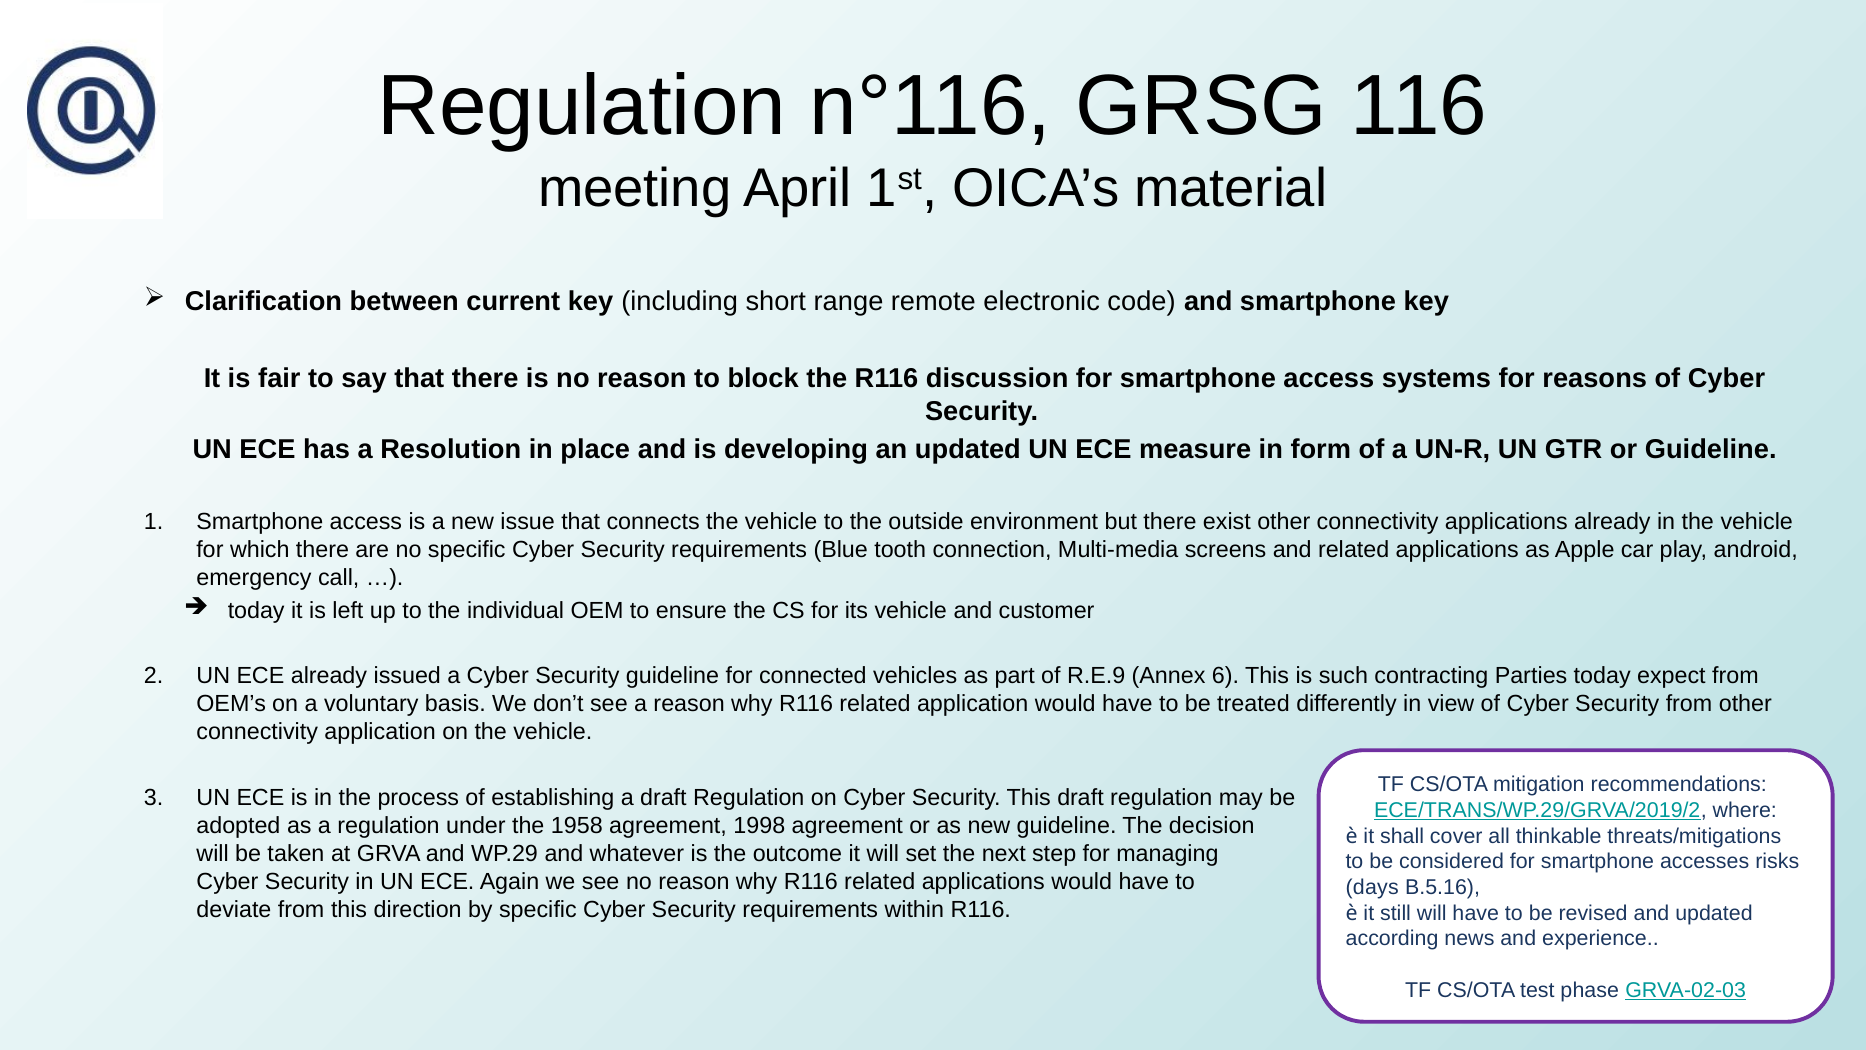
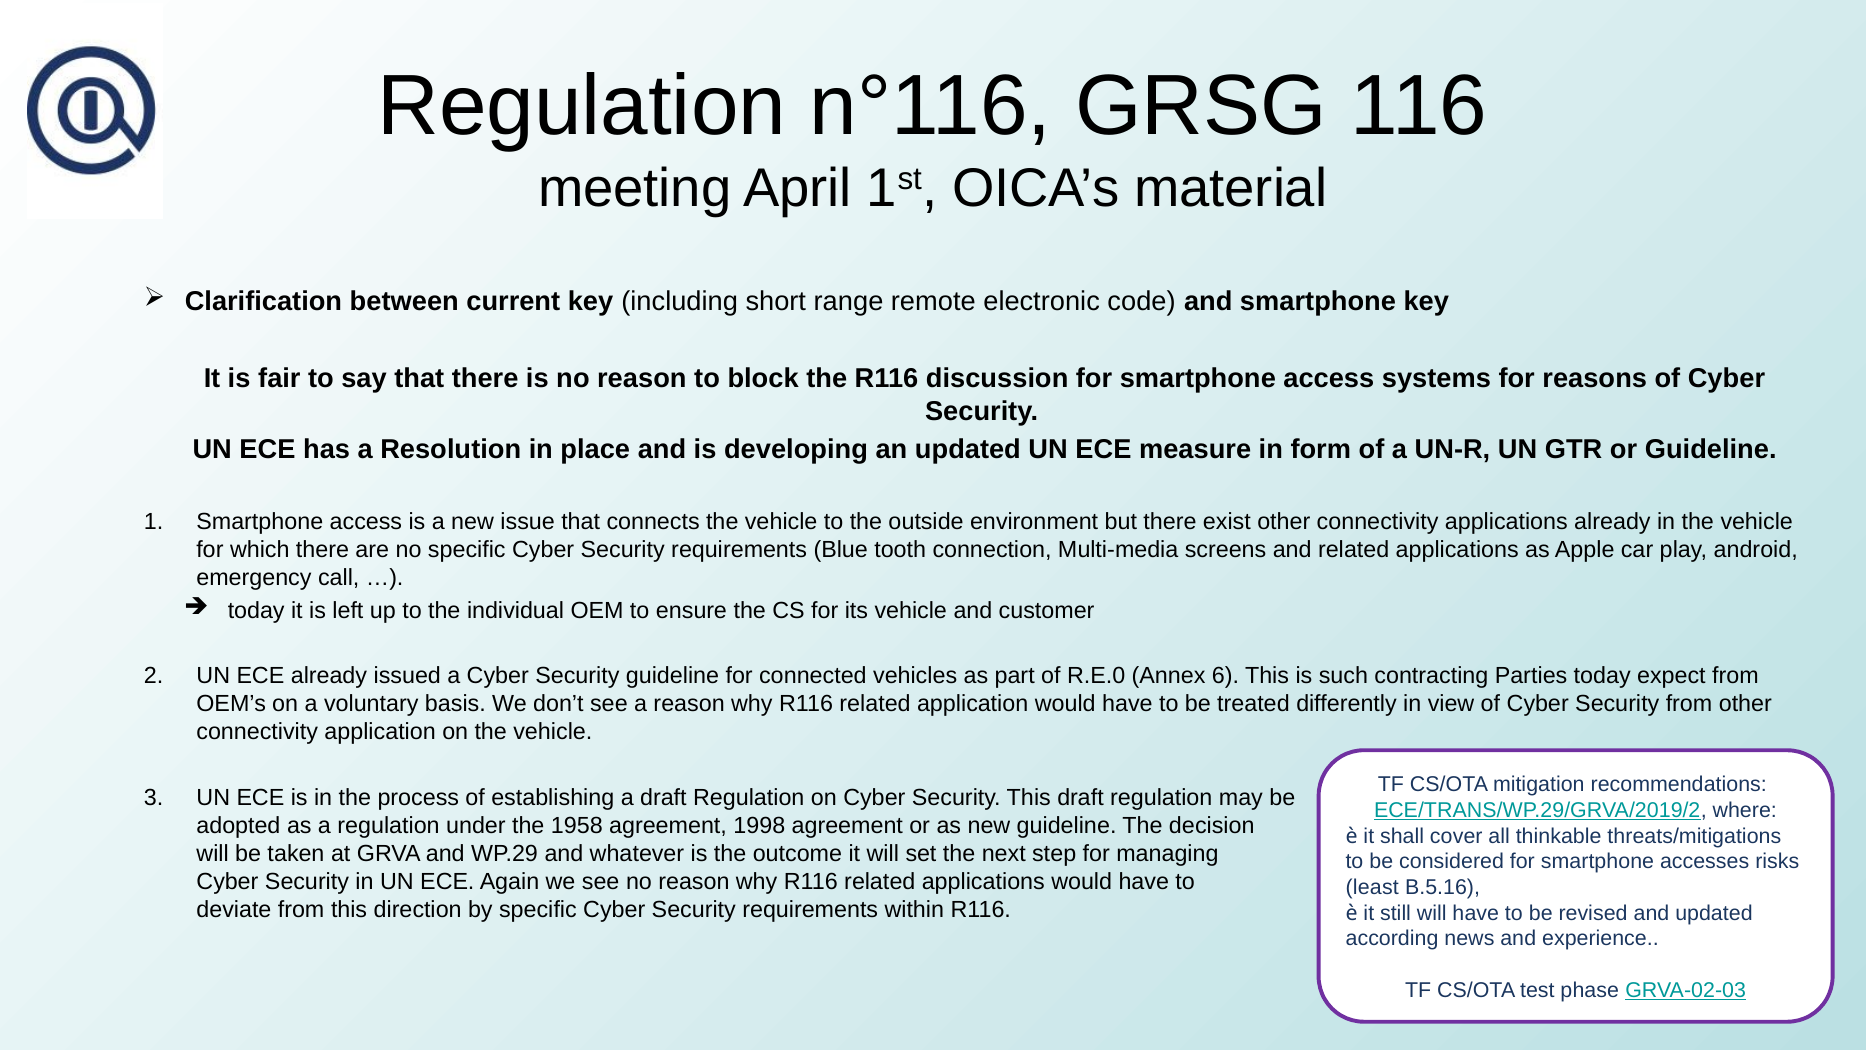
R.E.9: R.E.9 -> R.E.0
days: days -> least
